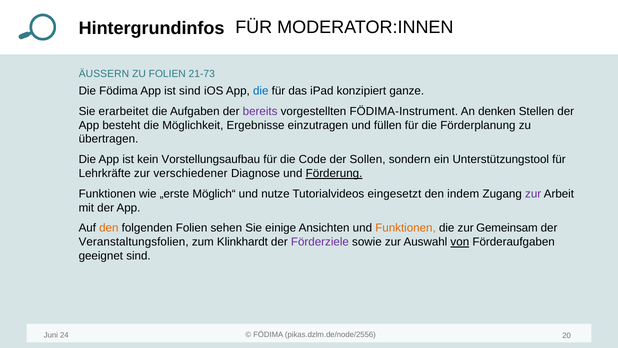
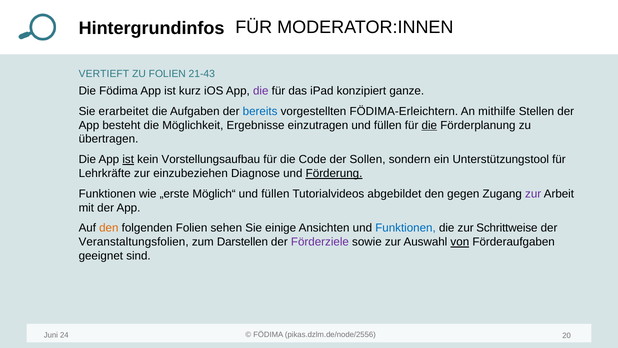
ÄUSSERN: ÄUSSERN -> VERTIEFT
21-73: 21-73 -> 21-43
ist sind: sind -> kurz
die at (261, 91) colour: blue -> purple
bereits colour: purple -> blue
FÖDIMA-Instrument: FÖDIMA-Instrument -> FÖDIMA-Erleichtern
denken: denken -> mithilfe
die at (429, 125) underline: none -> present
ist at (128, 159) underline: none -> present
verschiedener: verschiedener -> einzubeziehen
nutze at (275, 194): nutze -> füllen
eingesetzt: eingesetzt -> abgebildet
indem: indem -> gegen
Funktionen at (406, 228) colour: orange -> blue
Gemeinsam: Gemeinsam -> Schrittweise
Klinkhardt: Klinkhardt -> Darstellen
